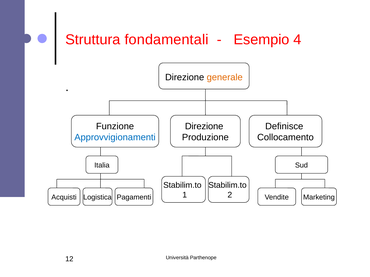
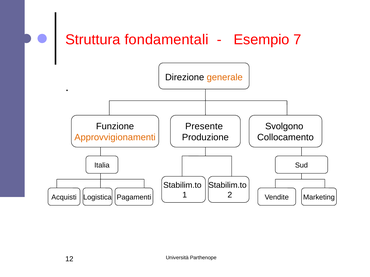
4: 4 -> 7
Direzione at (204, 126): Direzione -> Presente
Definisce: Definisce -> Svolgono
Approvvigionamenti colour: blue -> orange
